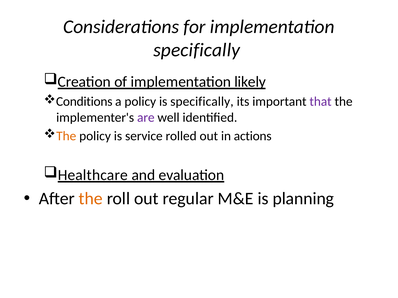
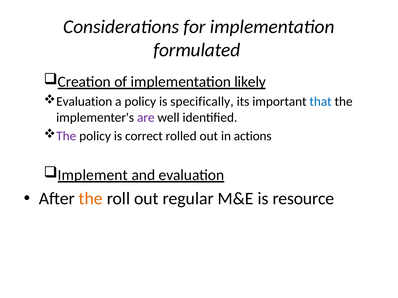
specifically at (197, 50): specifically -> formulated
Conditions at (84, 102): Conditions -> Evaluation
that colour: purple -> blue
The at (66, 136) colour: orange -> purple
service: service -> correct
Healthcare: Healthcare -> Implement
planning: planning -> resource
